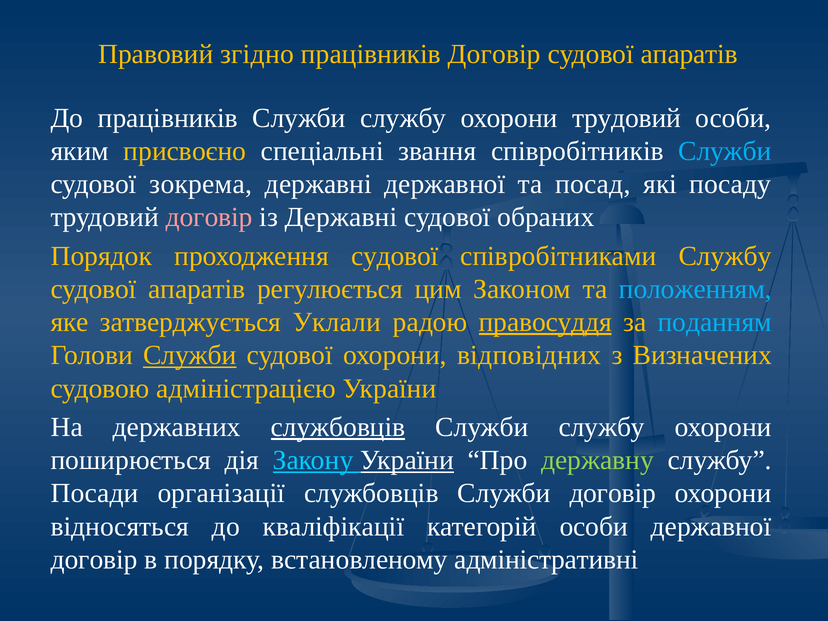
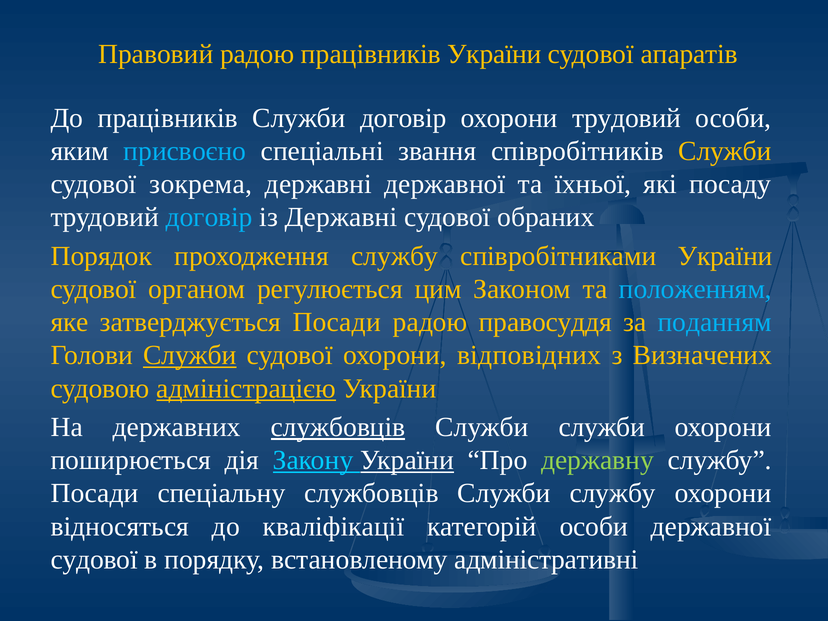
Правовий згідно: згідно -> радою
працівників Договір: Договір -> України
працівників Служби службу: службу -> договір
присвоєно colour: yellow -> light blue
Служби at (725, 151) colour: light blue -> yellow
посад: посад -> їхньої
договір at (209, 217) colour: pink -> light blue
проходження судової: судової -> службу
співробітниками Службу: Службу -> України
апаратів at (197, 289): апаратів -> органом
затверджується Уклали: Уклали -> Посади
правосуддя underline: present -> none
адміністрацією underline: none -> present
службу at (602, 427): службу -> служби
організації: організації -> спеціальну
Служби договір: договір -> службу
договір at (94, 560): договір -> судової
